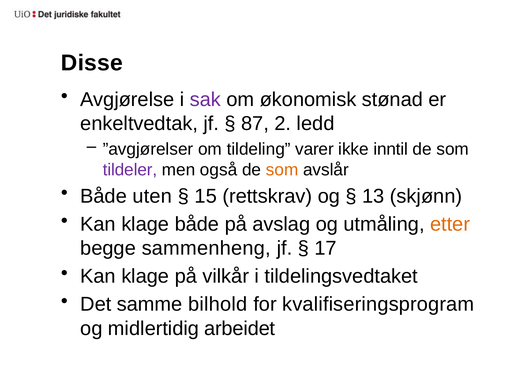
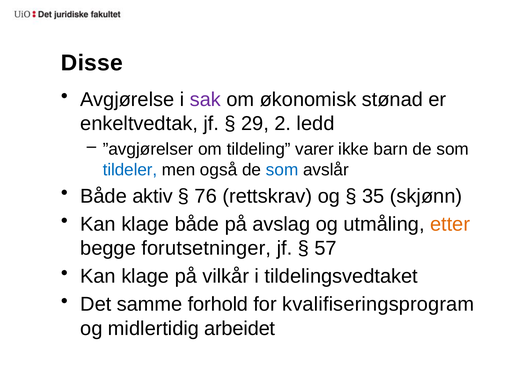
87: 87 -> 29
inntil: inntil -> barn
tildeler colour: purple -> blue
som at (282, 170) colour: orange -> blue
uten: uten -> aktiv
15: 15 -> 76
13: 13 -> 35
sammenheng: sammenheng -> forutsetninger
17: 17 -> 57
bilhold: bilhold -> forhold
